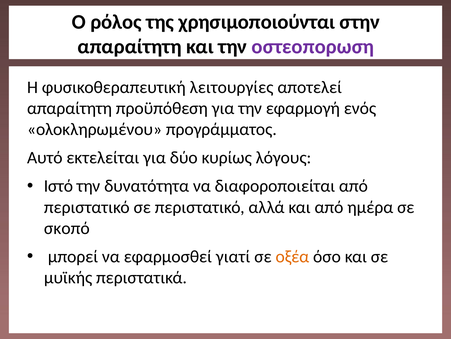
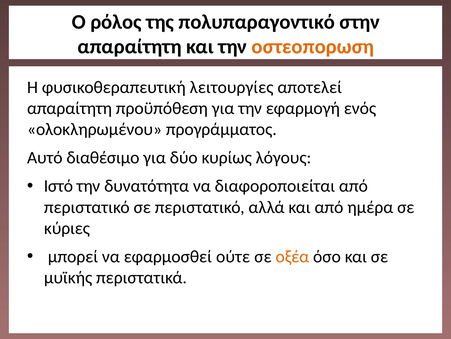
χρησιμοποιούνται: χρησιμοποιούνται -> πολυπαραγοντικό
οστεοπορωση colour: purple -> orange
εκτελείται: εκτελείται -> διαθέσιμο
σκοπό: σκοπό -> κύριες
γιατί: γιατί -> ούτε
